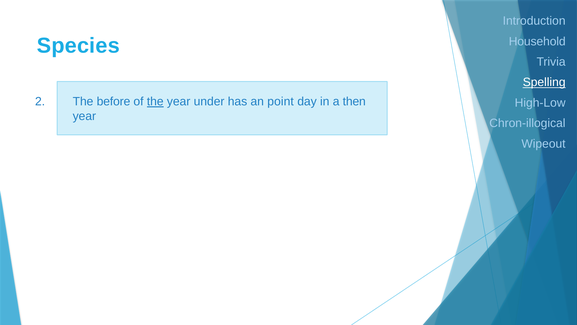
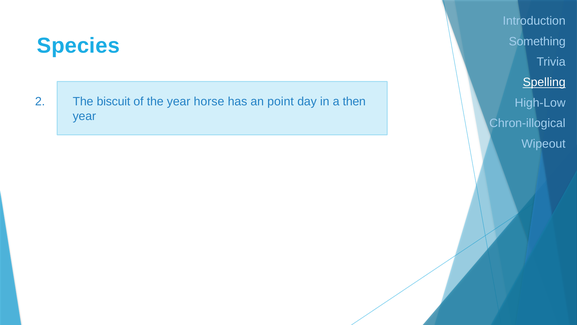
Household: Household -> Something
before: before -> biscuit
the at (155, 102) underline: present -> none
under: under -> horse
